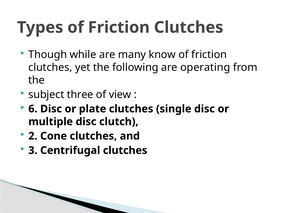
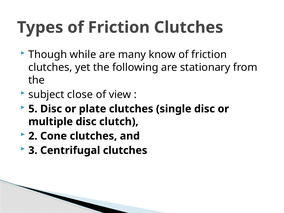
operating: operating -> stationary
three: three -> close
6: 6 -> 5
